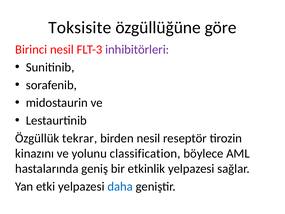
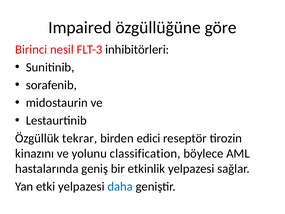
Toksisite: Toksisite -> Impaired
inhibitörleri colour: purple -> black
birden nesil: nesil -> edici
